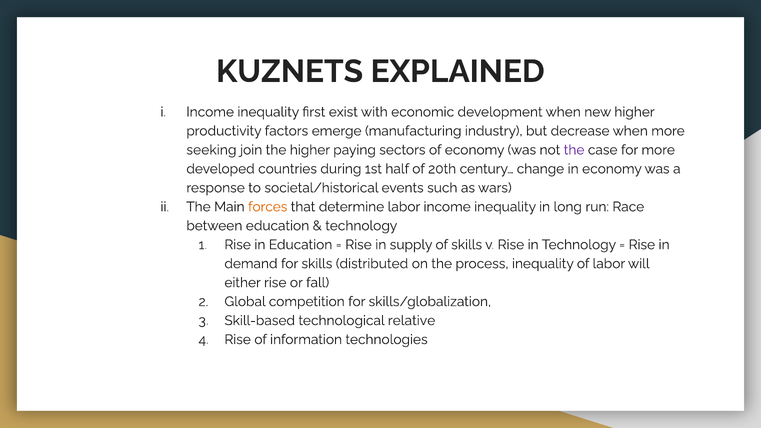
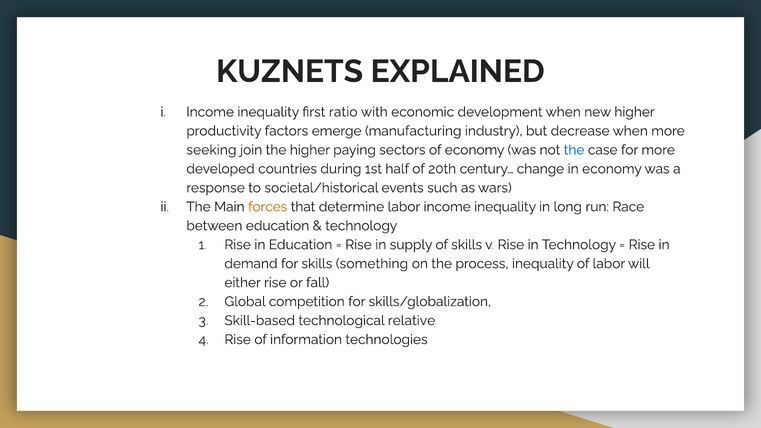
exist: exist -> ratio
the at (574, 150) colour: purple -> blue
distributed: distributed -> something
